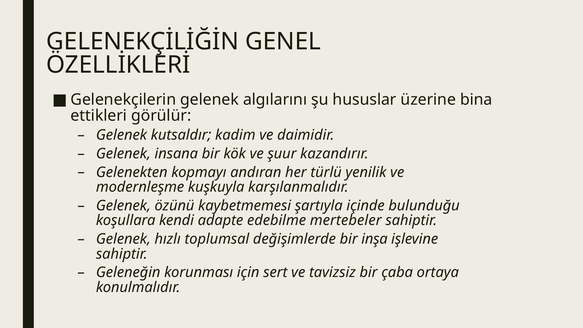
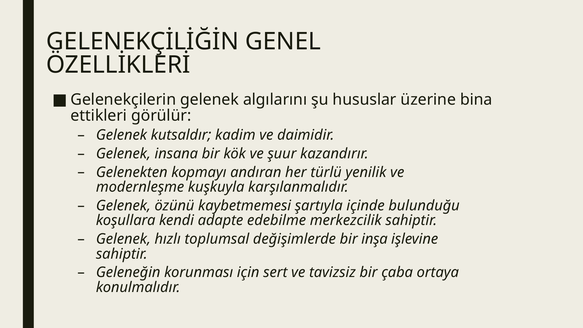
mertebeler: mertebeler -> merkezcilik
